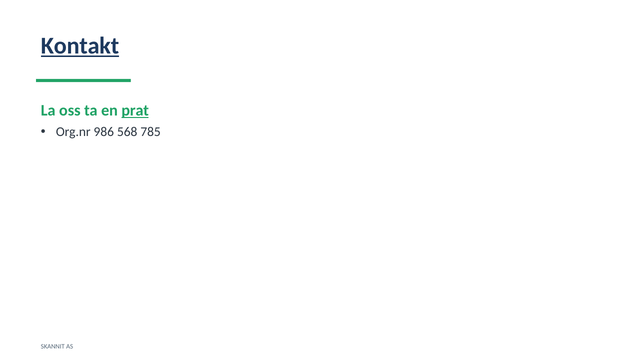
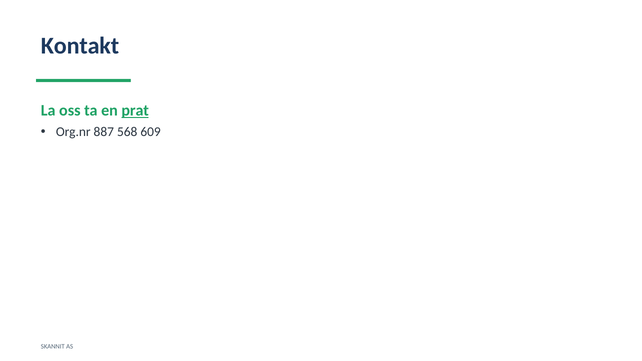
Kontakt underline: present -> none
986: 986 -> 887
785: 785 -> 609
